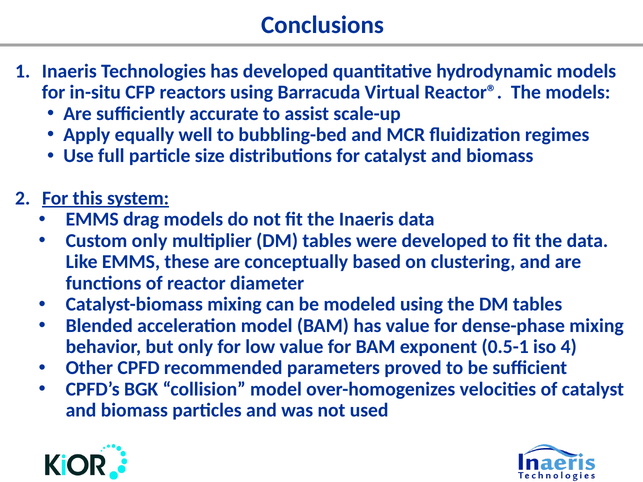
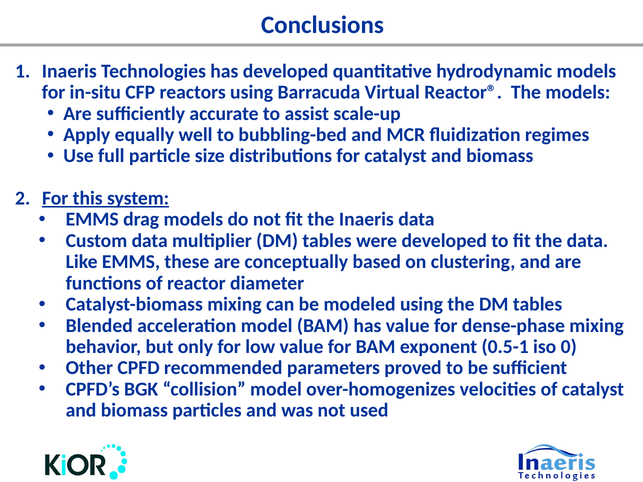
Custom only: only -> data
4: 4 -> 0
